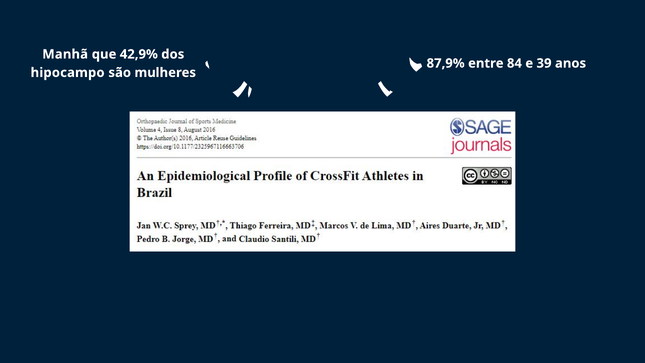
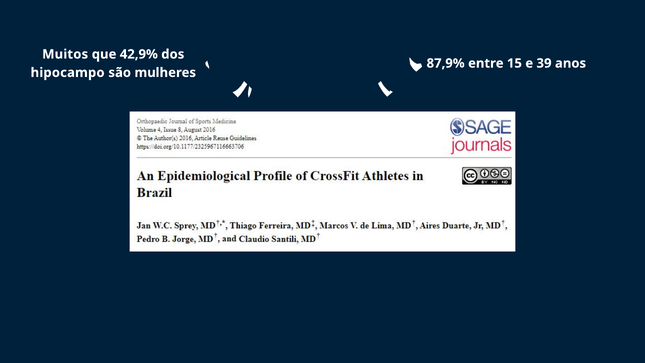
Manhã: Manhã -> Muitos
84: 84 -> 15
